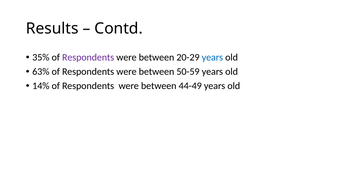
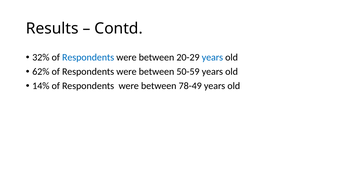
35%: 35% -> 32%
Respondents at (88, 57) colour: purple -> blue
63%: 63% -> 62%
44-49: 44-49 -> 78-49
